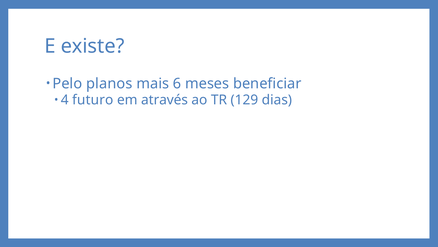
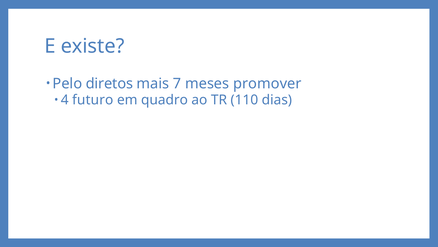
planos: planos -> diretos
6: 6 -> 7
beneficiar: beneficiar -> promover
através: através -> quadro
129: 129 -> 110
